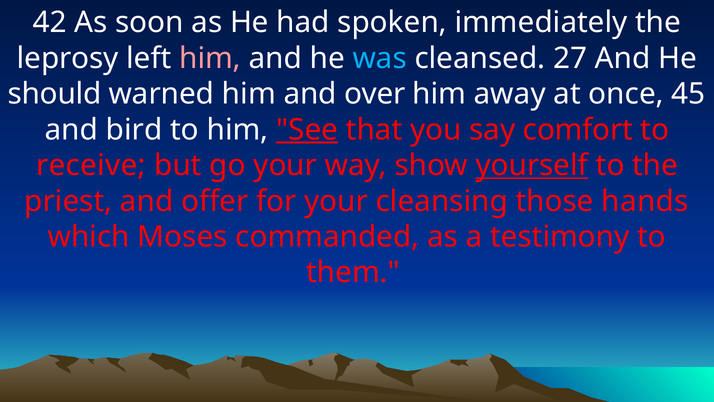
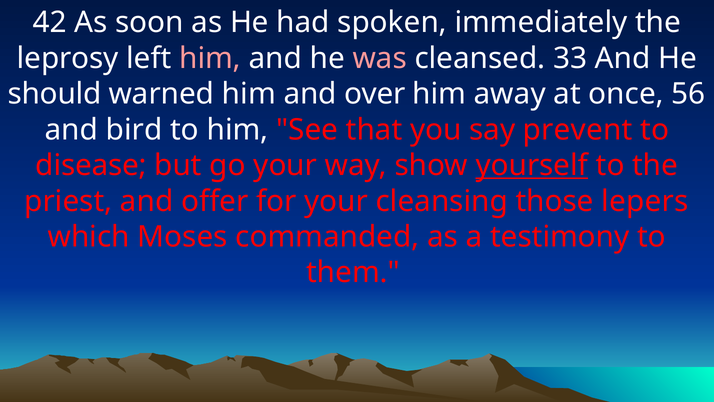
was colour: light blue -> pink
27: 27 -> 33
45: 45 -> 56
See underline: present -> none
comfort: comfort -> prevent
receive: receive -> disease
hands: hands -> lepers
